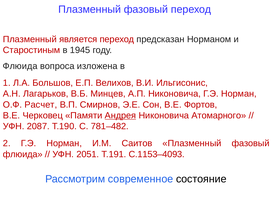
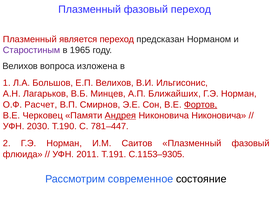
Старостиным colour: red -> purple
1945: 1945 -> 1965
Флюида at (20, 66): Флюида -> Велихов
А.П Никоновича: Никоновича -> Ближайших
Фортов underline: none -> present
Никоновича Атомарного: Атомарного -> Никоновича
2087: 2087 -> 2030
781–482: 781–482 -> 781–447
2051: 2051 -> 2011
С.1153–4093: С.1153–4093 -> С.1153–9305
